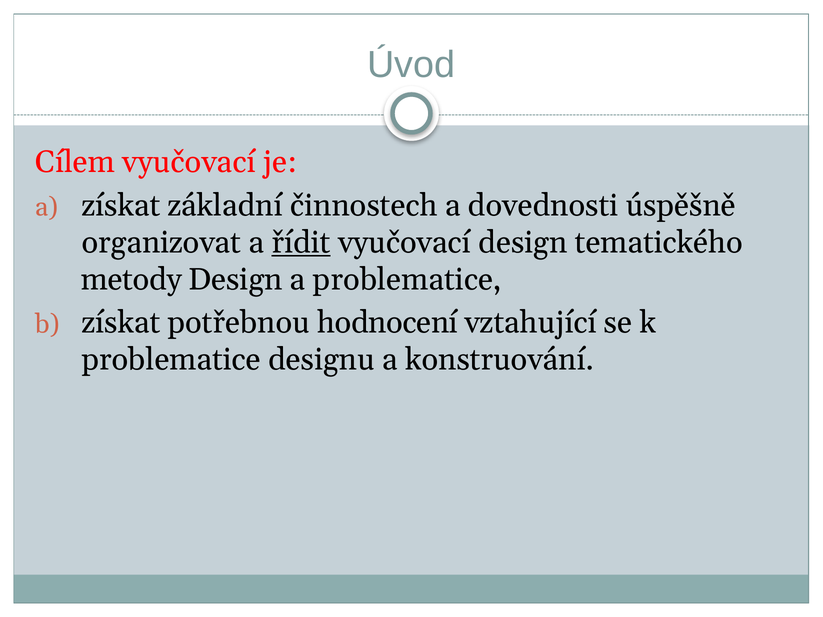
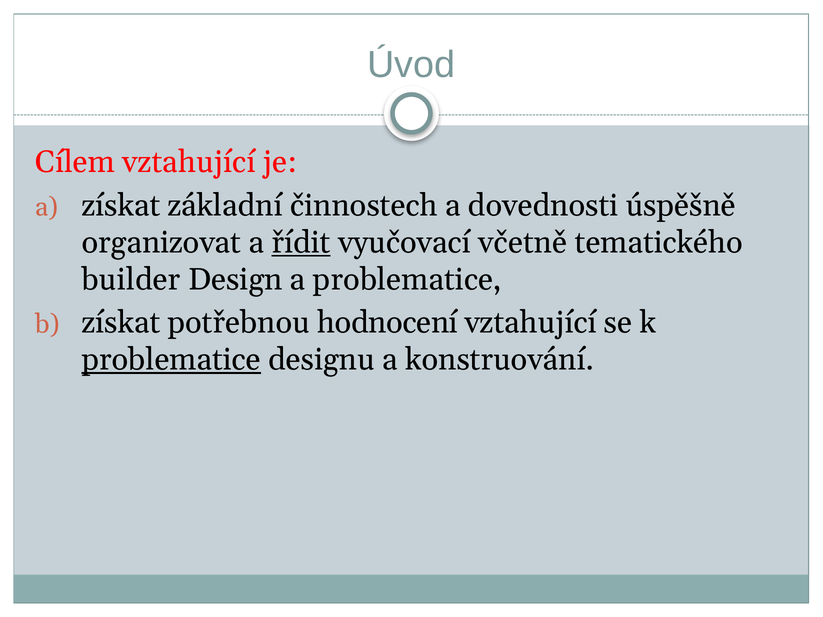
Cílem vyučovací: vyučovací -> vztahující
vyučovací design: design -> včetně
metody: metody -> builder
problematice at (171, 360) underline: none -> present
